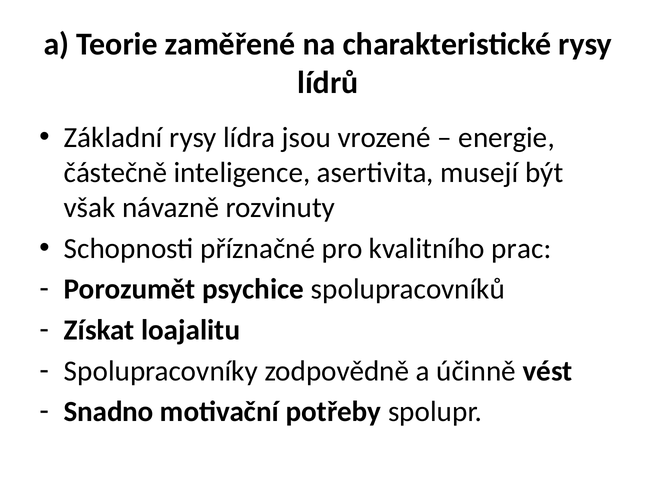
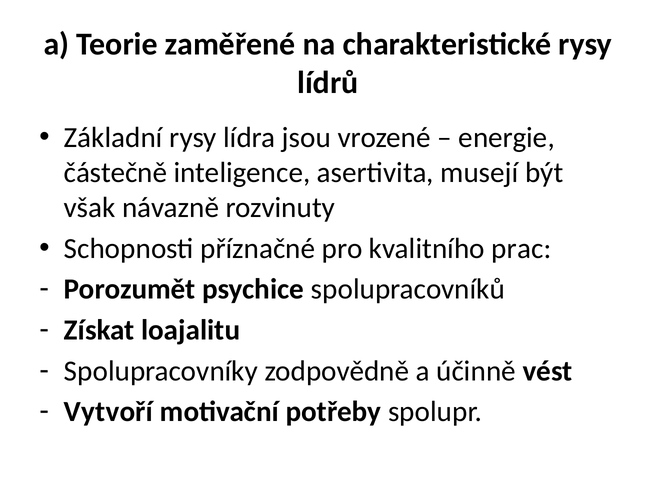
Snadno: Snadno -> Vytvoří
